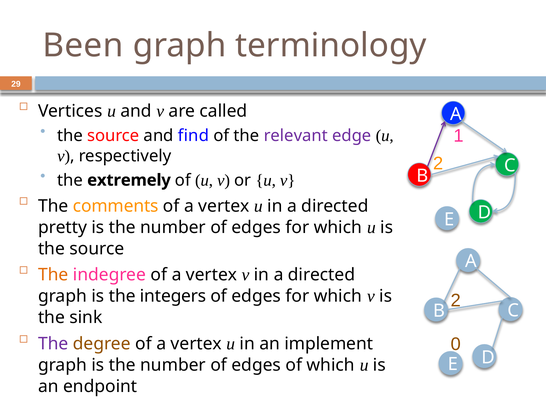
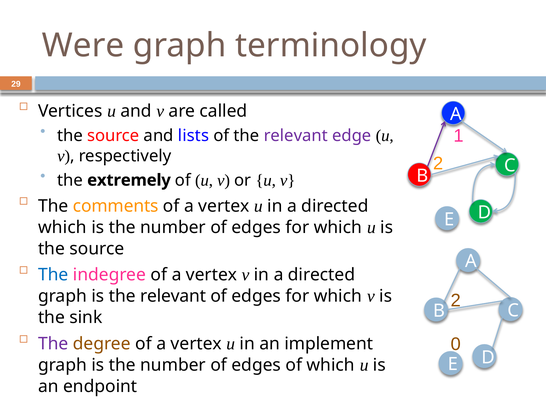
Been: Been -> Were
find: find -> lists
pretty at (62, 228): pretty -> which
The at (53, 275) colour: orange -> blue
is the integers: integers -> relevant
